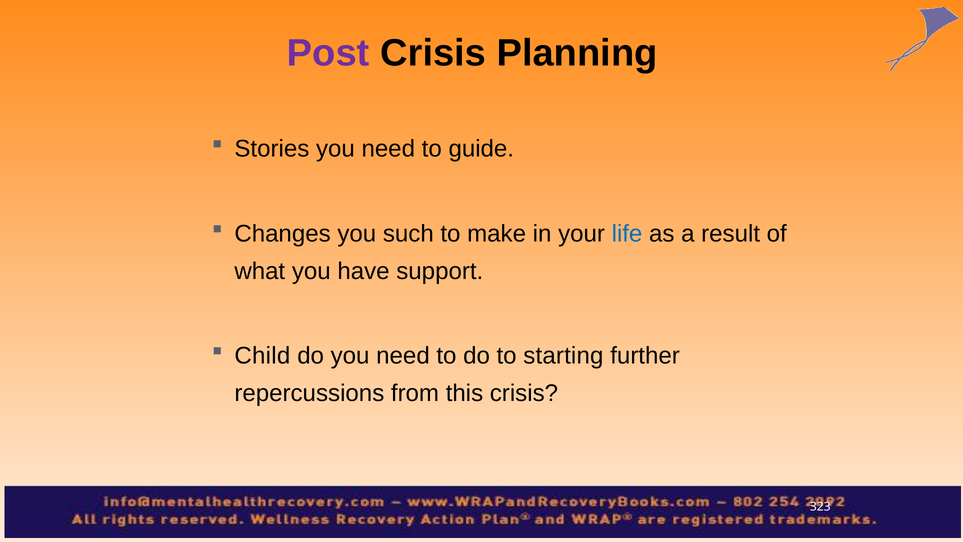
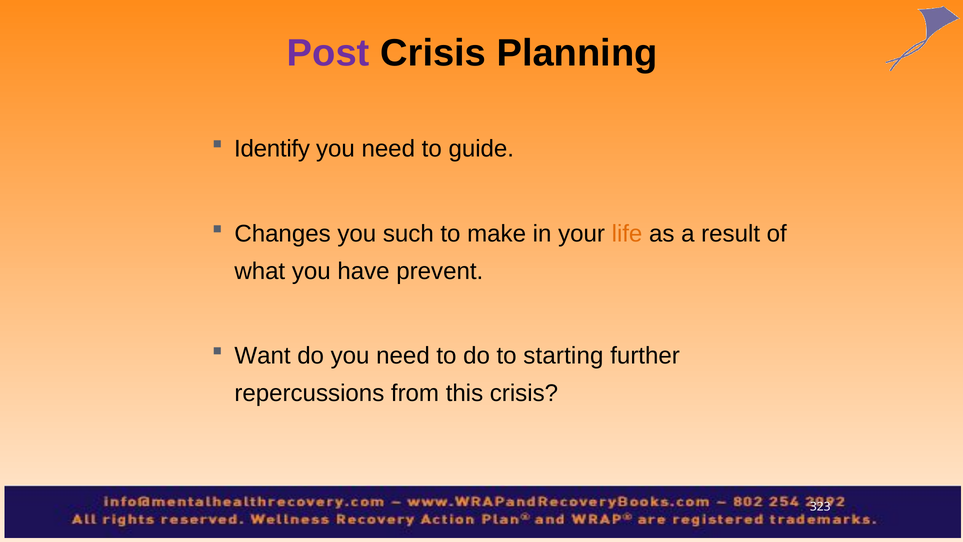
Stories: Stories -> Identify
life colour: blue -> orange
support: support -> prevent
Child: Child -> Want
